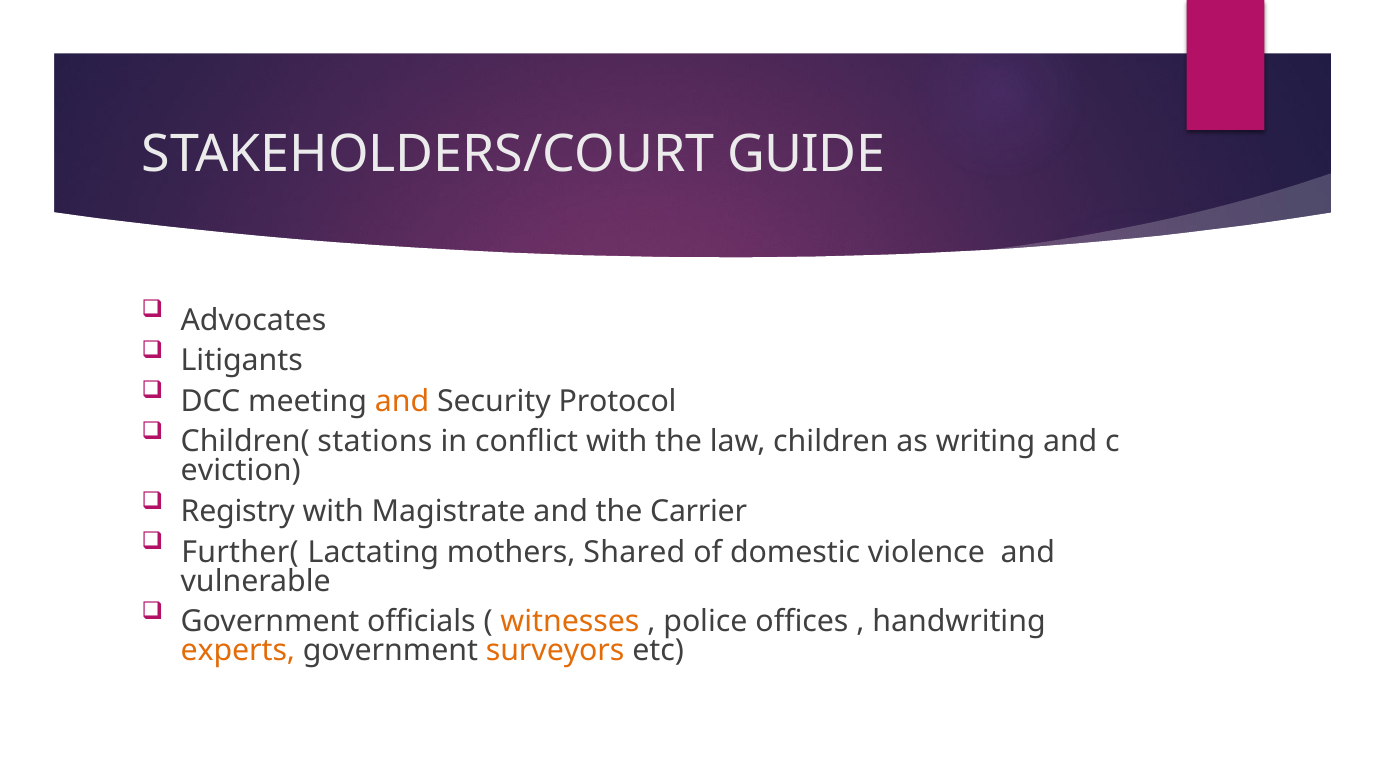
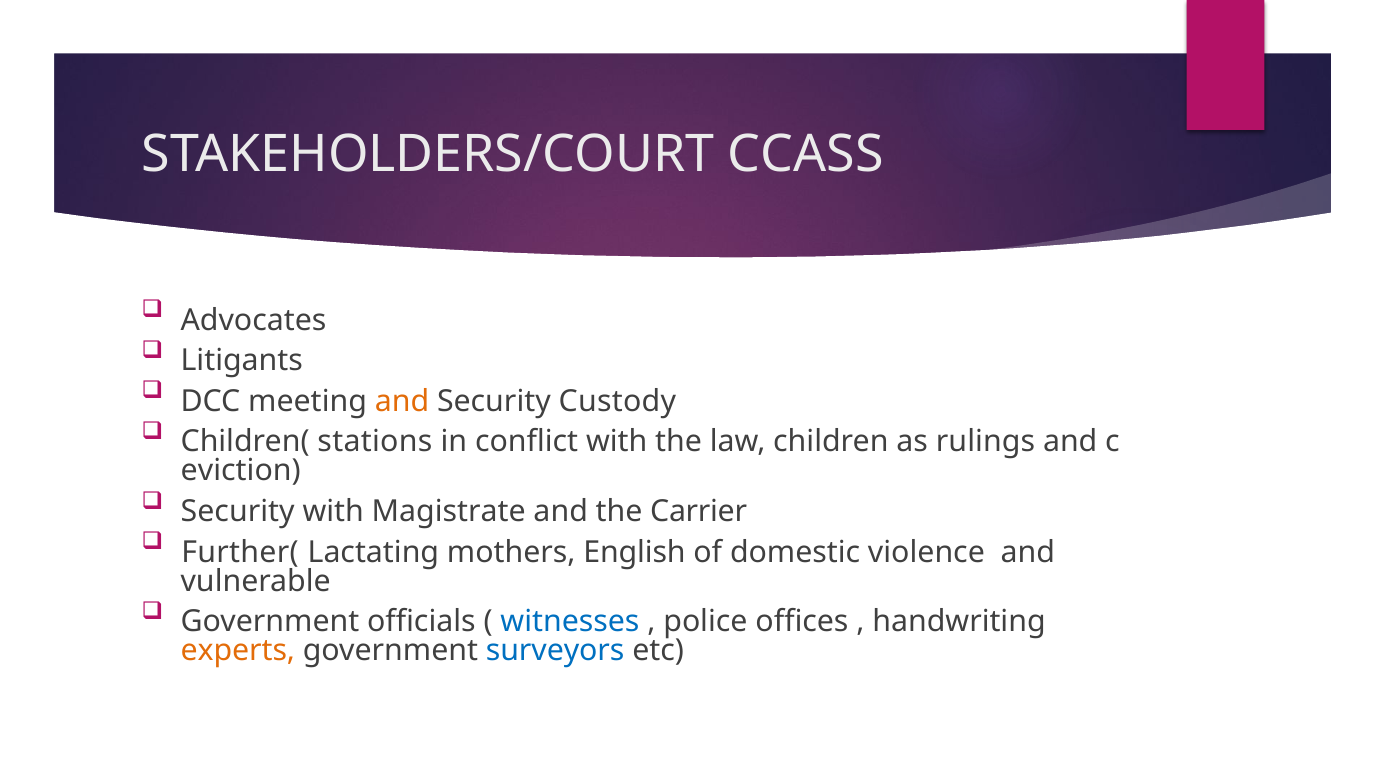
GUIDE: GUIDE -> CCASS
Protocol: Protocol -> Custody
writing: writing -> rulings
Registry at (238, 512): Registry -> Security
Shared: Shared -> English
witnesses colour: orange -> blue
surveyors colour: orange -> blue
